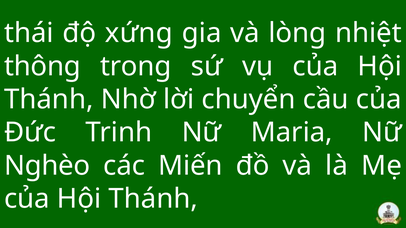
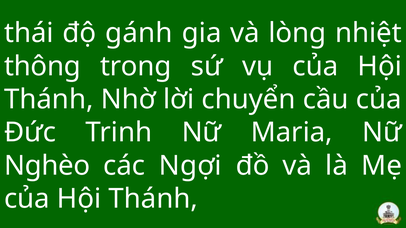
xứng: xứng -> gánh
Miến: Miến -> Ngợi
